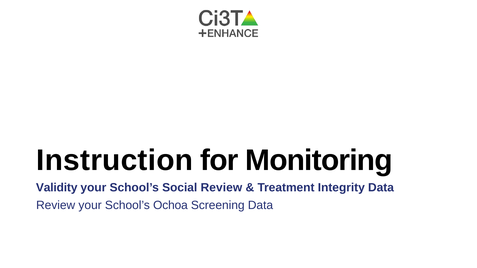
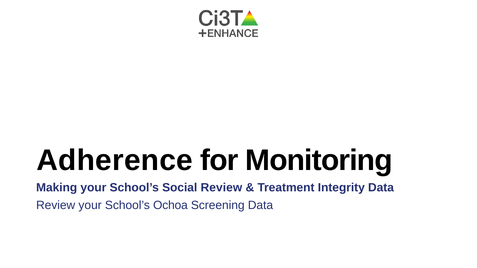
Instruction: Instruction -> Adherence
Validity: Validity -> Making
